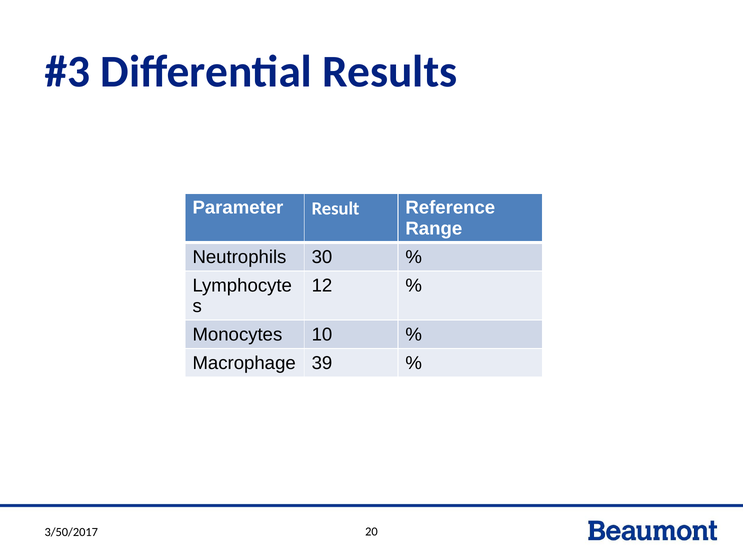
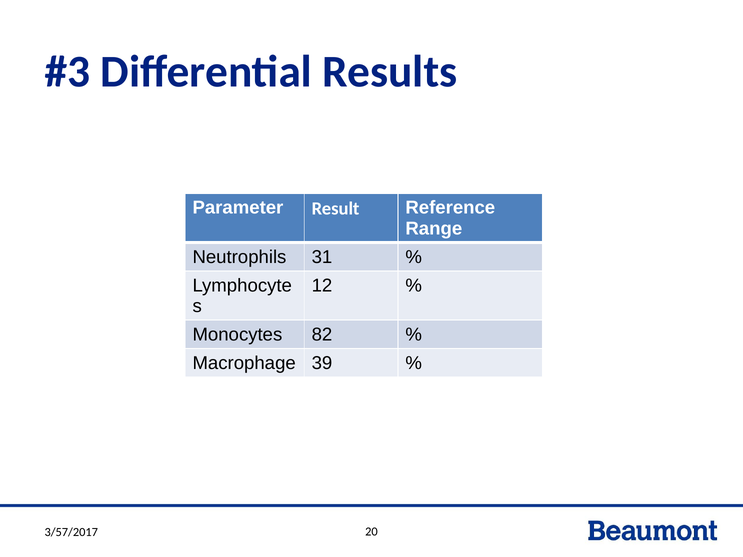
30: 30 -> 31
10: 10 -> 82
3/50/2017: 3/50/2017 -> 3/57/2017
